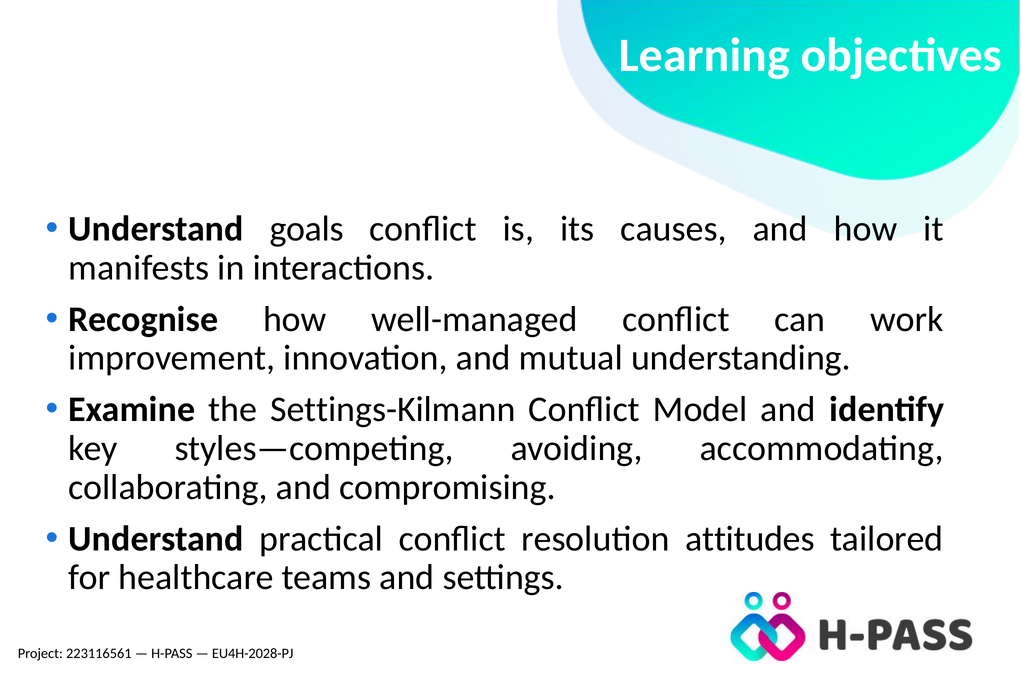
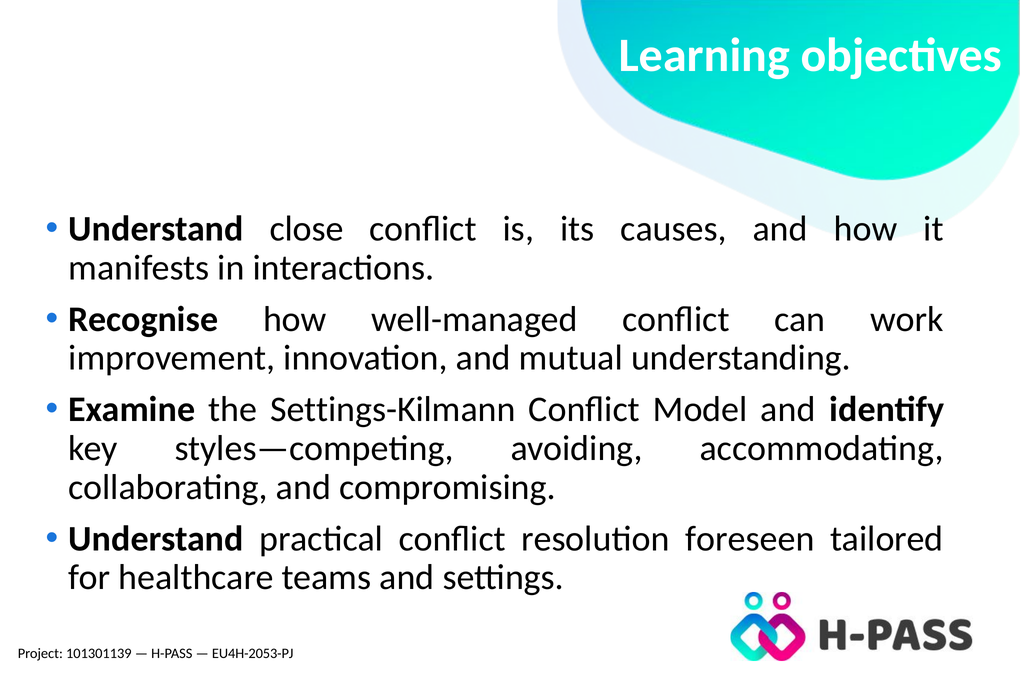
goals: goals -> close
attitudes: attitudes -> foreseen
223116561: 223116561 -> 101301139
EU4H-2028-PJ: EU4H-2028-PJ -> EU4H-2053-PJ
